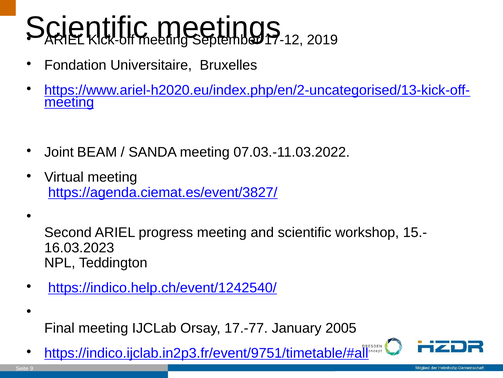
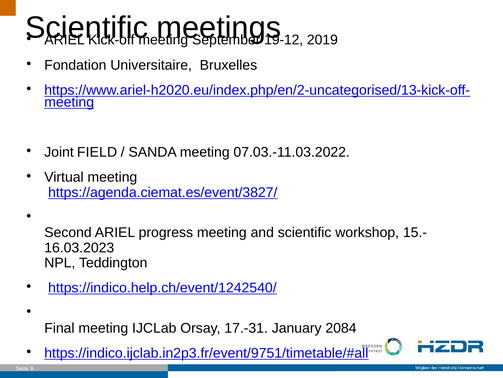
17-12: 17-12 -> 19-12
BEAM: BEAM -> FIELD
17.-77: 17.-77 -> 17.-31
2005: 2005 -> 2084
